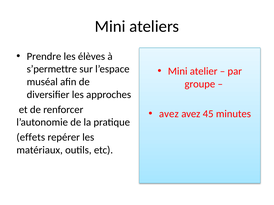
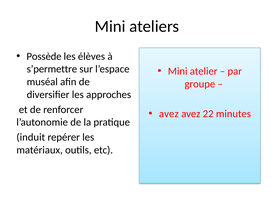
Prendre: Prendre -> Possède
45: 45 -> 22
effets: effets -> induit
